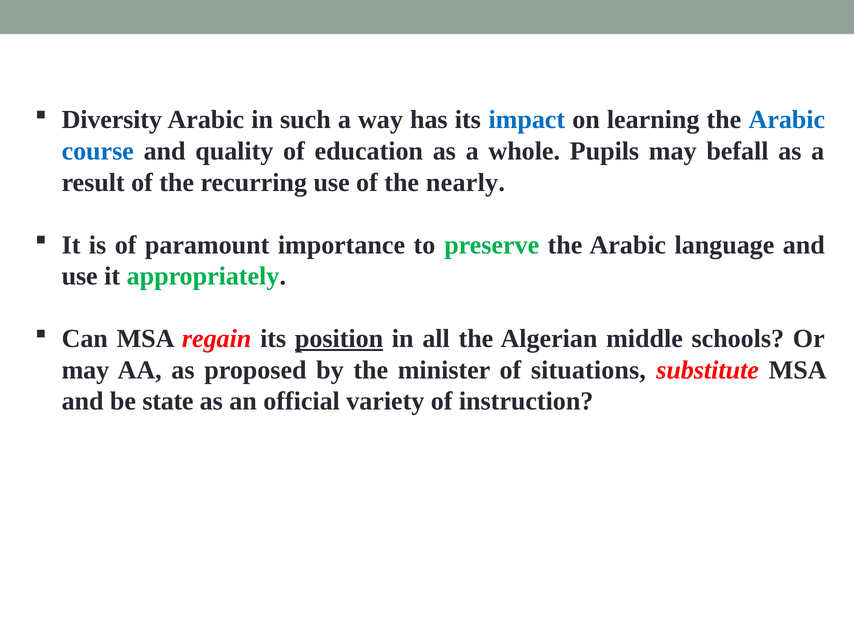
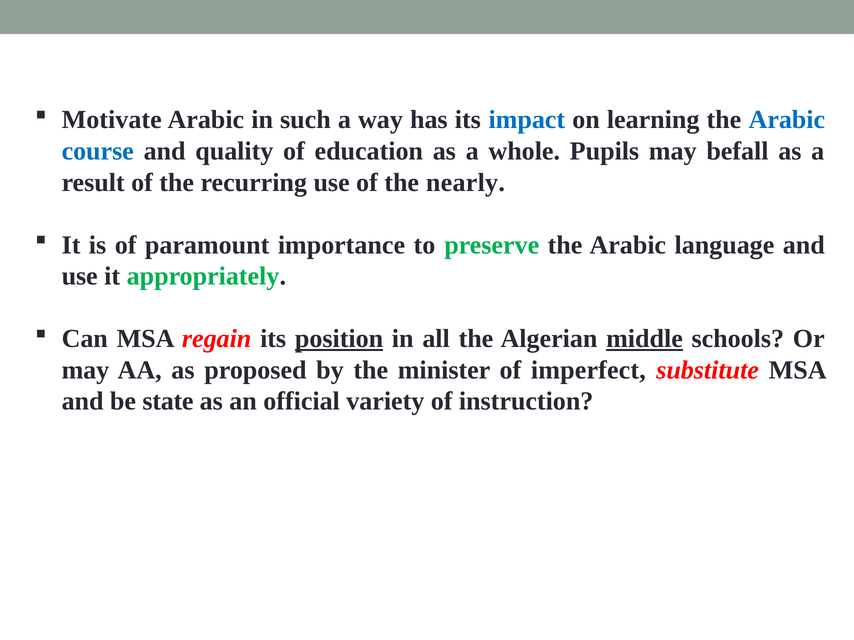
Diversity: Diversity -> Motivate
middle underline: none -> present
situations: situations -> imperfect
